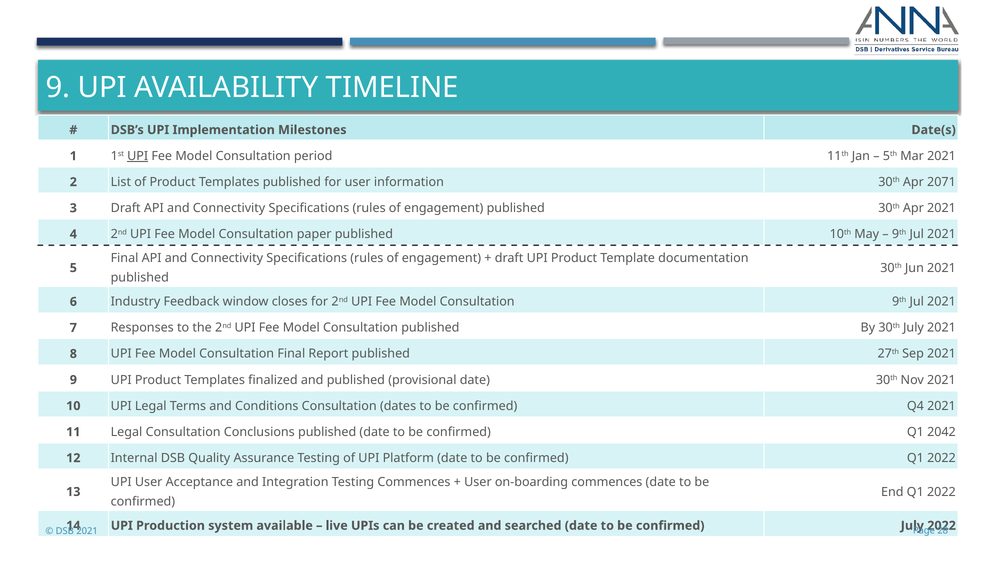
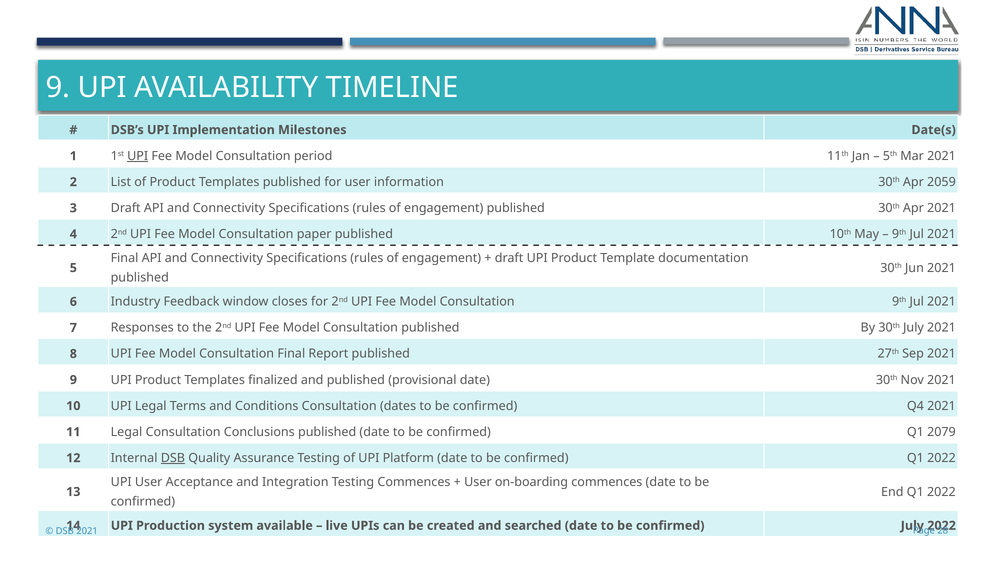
2071: 2071 -> 2059
2042: 2042 -> 2079
DSB at (173, 458) underline: none -> present
